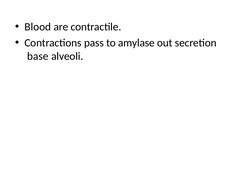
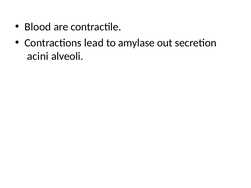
pass: pass -> lead
base: base -> acini
